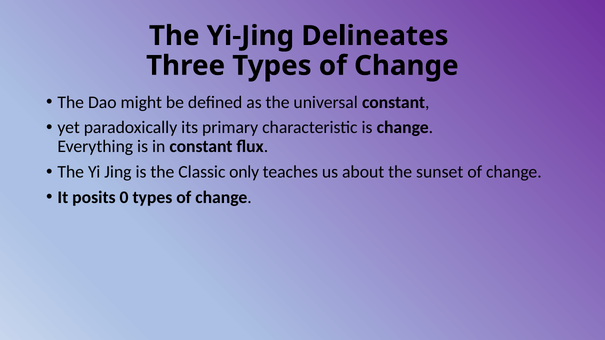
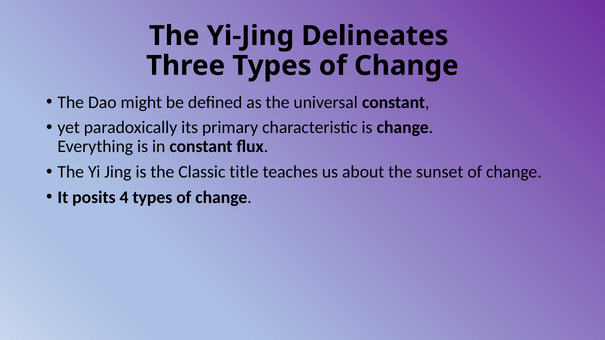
only: only -> title
0: 0 -> 4
